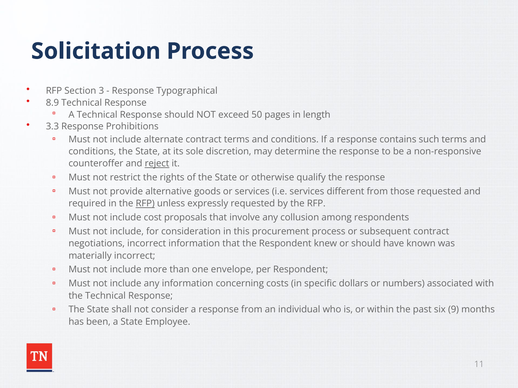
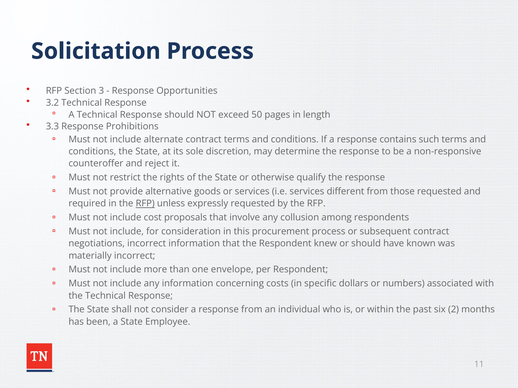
Typographical: Typographical -> Opportunities
8.9: 8.9 -> 3.2
reject underline: present -> none
9: 9 -> 2
